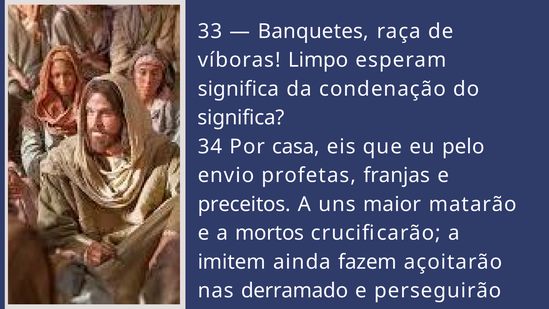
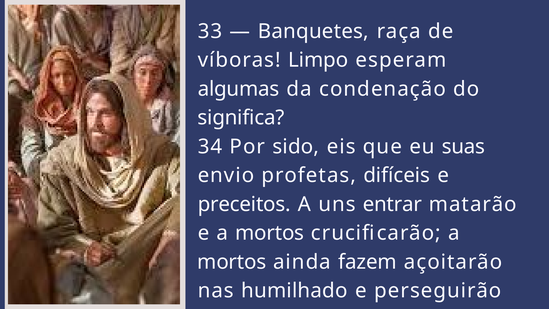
significa at (238, 89): significa -> algumas
casa: casa -> sido
pelo: pelo -> suas
franjas: franjas -> difíceis
maior: maior -> entrar
imitem at (232, 262): imitem -> mortos
derramado: derramado -> humilhado
